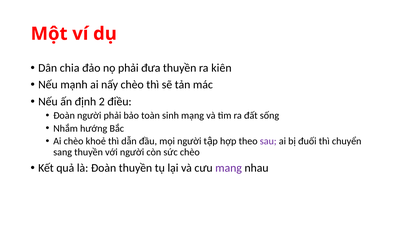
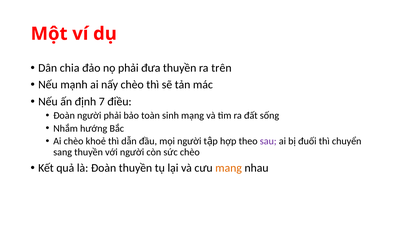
kiên: kiên -> trên
2: 2 -> 7
mang colour: purple -> orange
